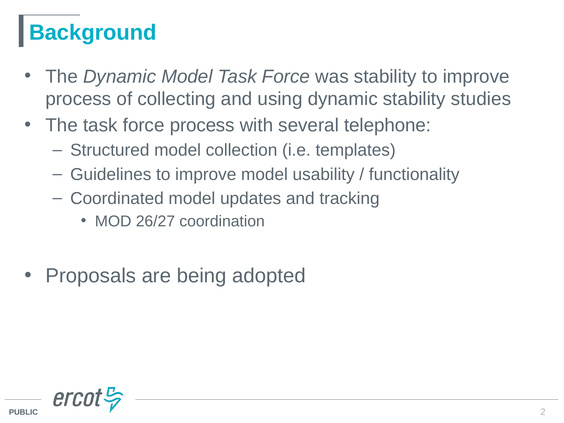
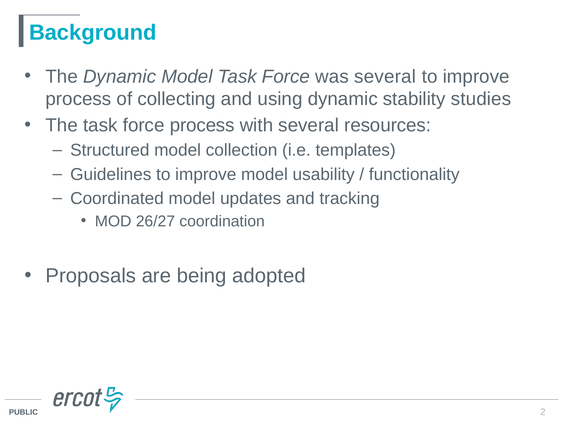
was stability: stability -> several
telephone: telephone -> resources
